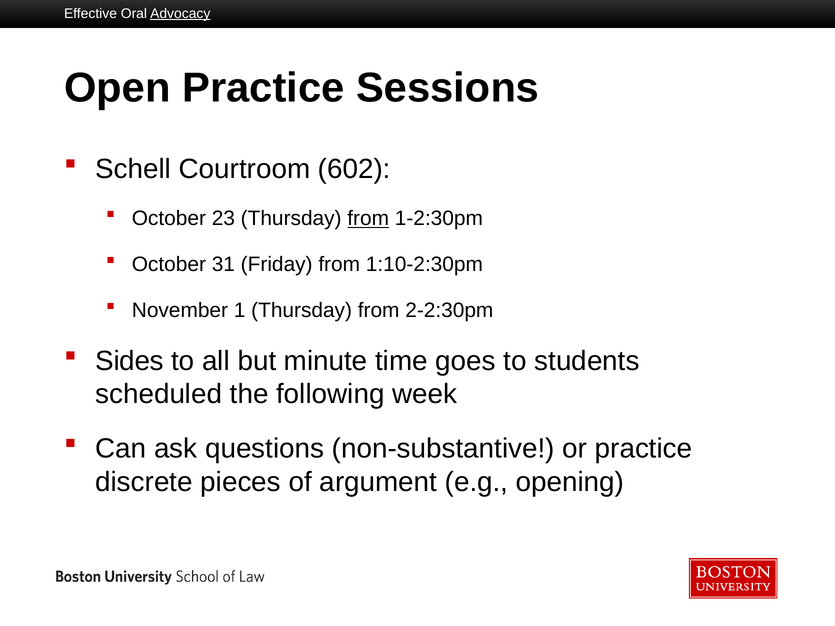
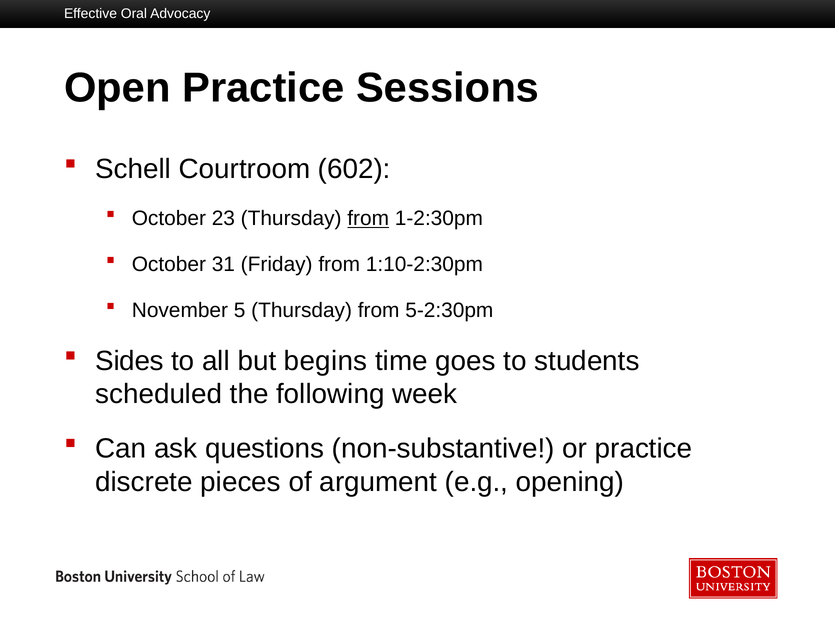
Advocacy underline: present -> none
1: 1 -> 5
2-2:30pm: 2-2:30pm -> 5-2:30pm
minute: minute -> begins
